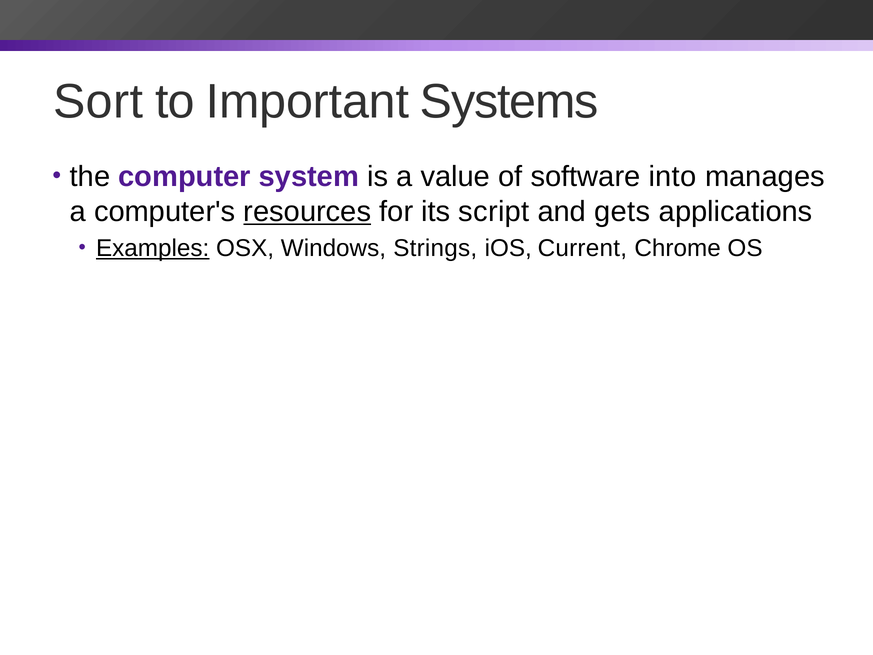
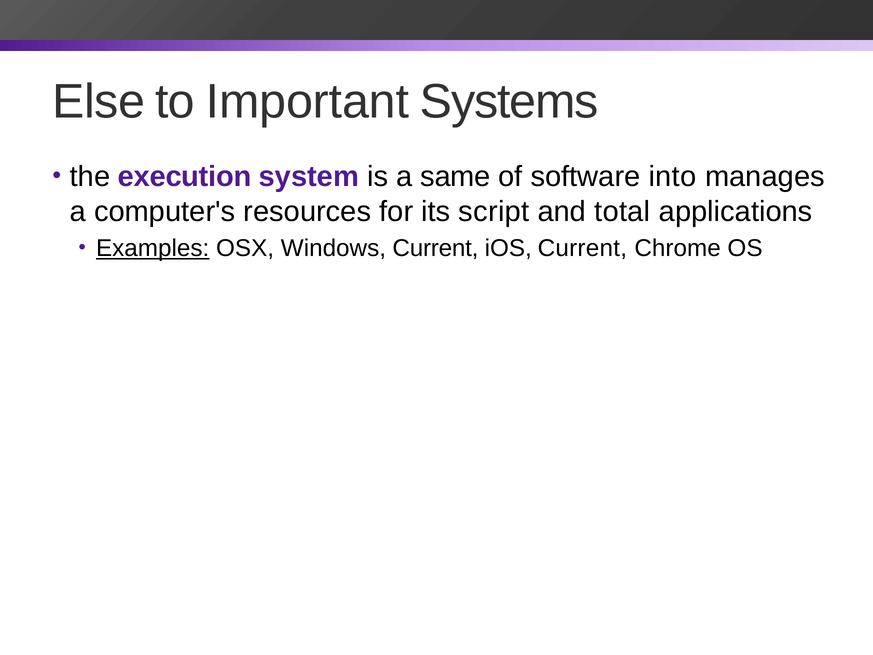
Sort: Sort -> Else
computer: computer -> execution
value: value -> same
resources underline: present -> none
gets: gets -> total
Windows Strings: Strings -> Current
